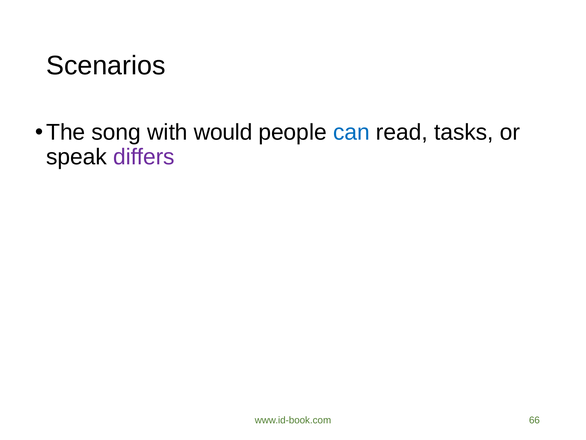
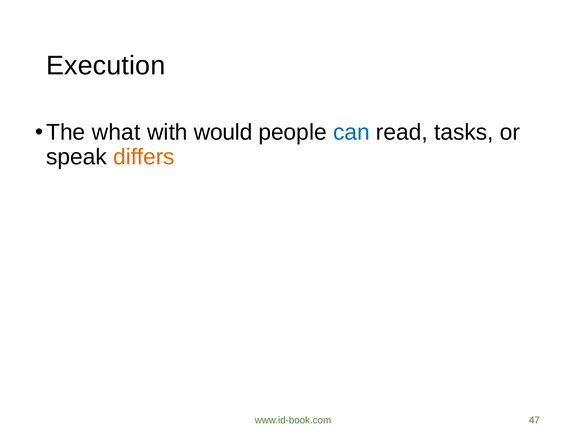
Scenarios: Scenarios -> Execution
song: song -> what
differs colour: purple -> orange
66: 66 -> 47
